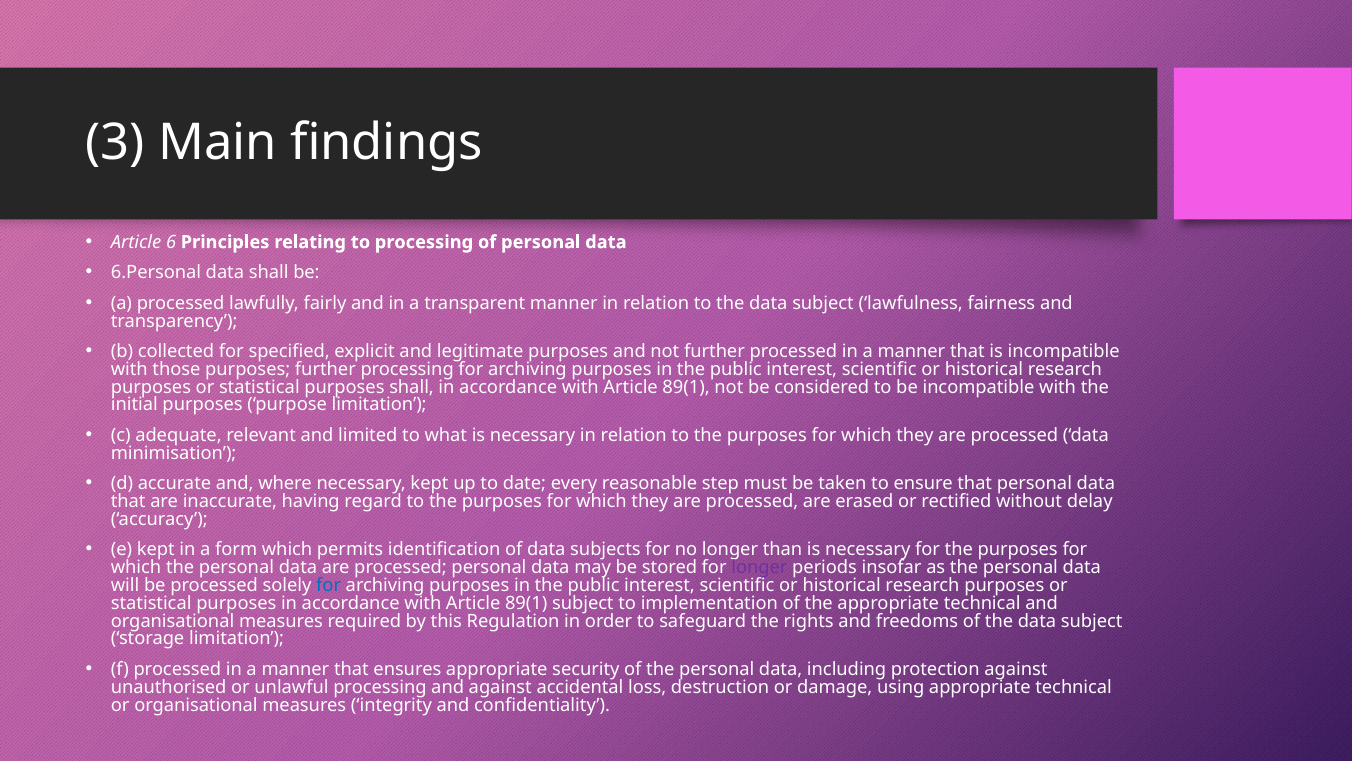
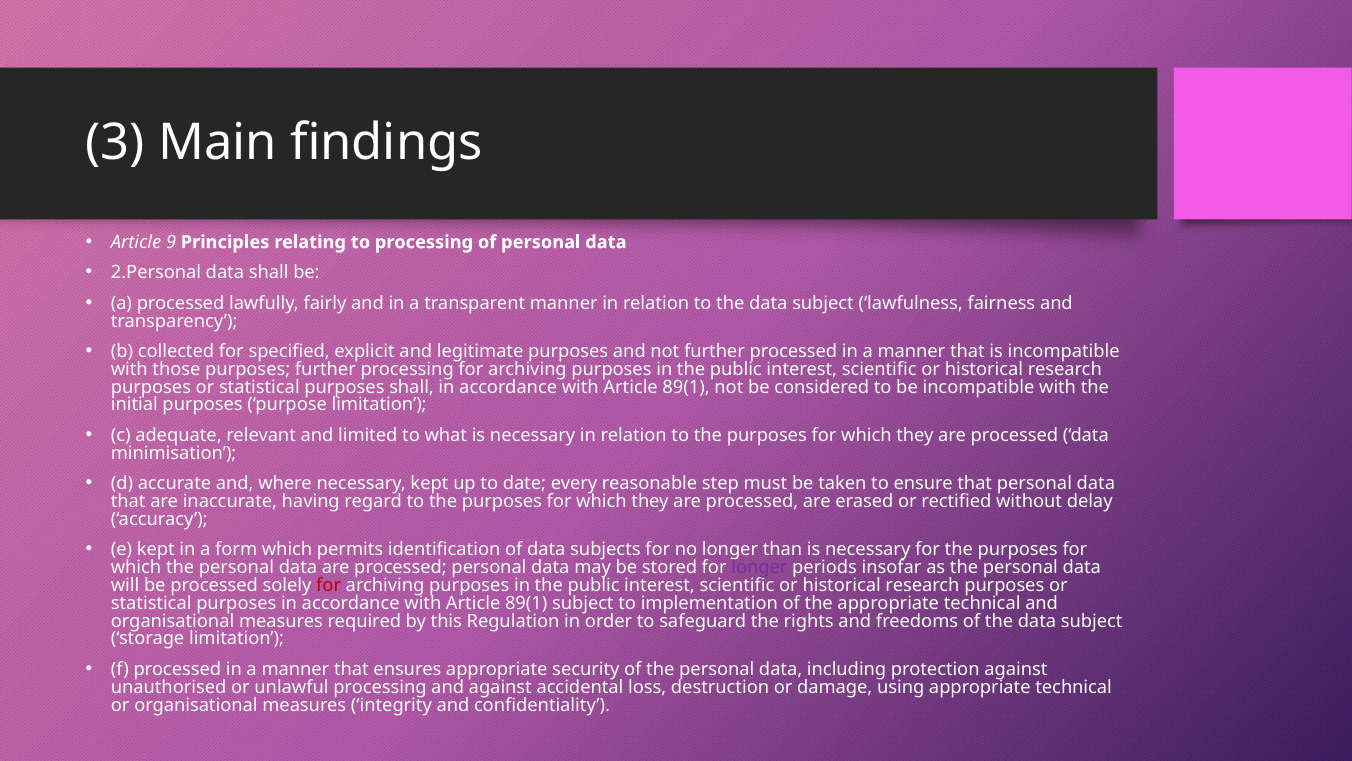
6: 6 -> 9
6.Personal: 6.Personal -> 2.Personal
for at (329, 585) colour: blue -> red
